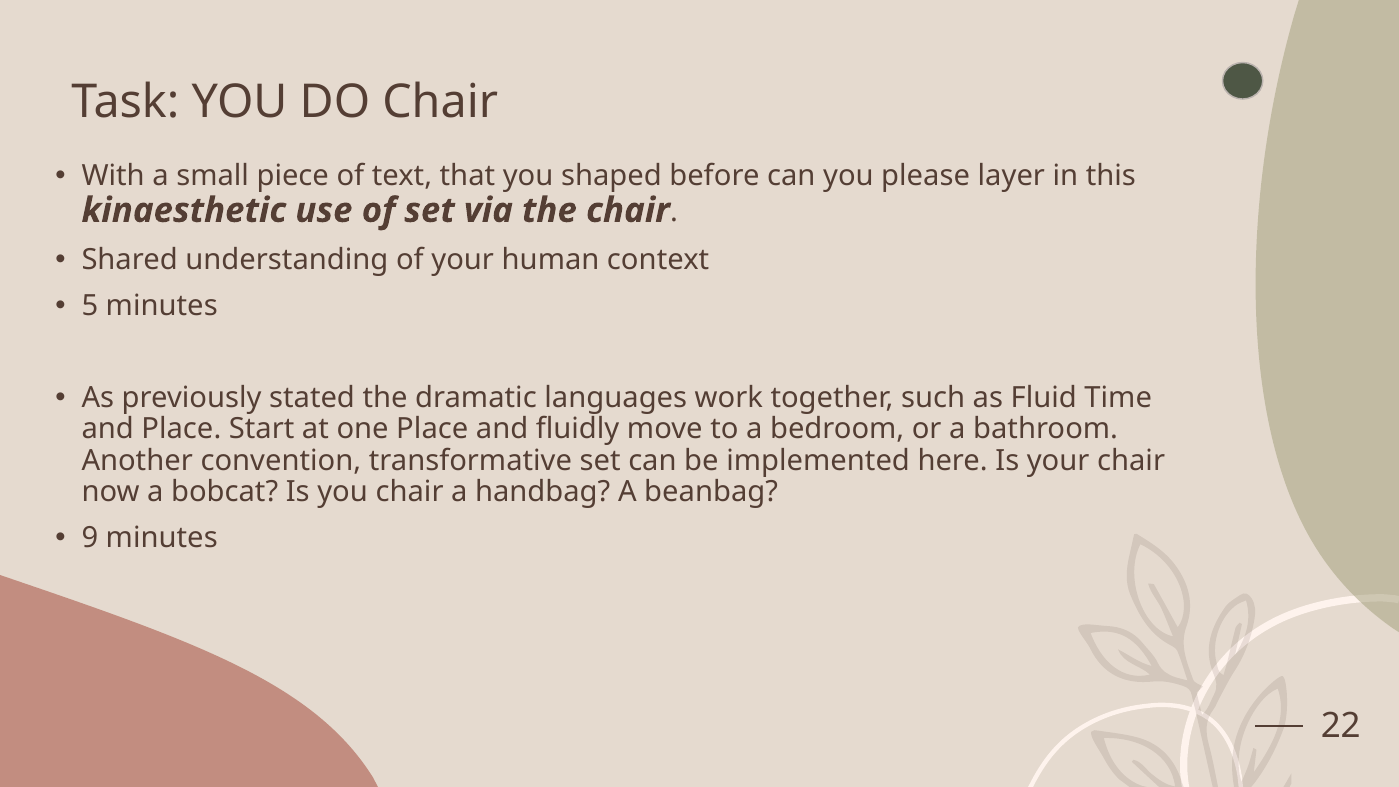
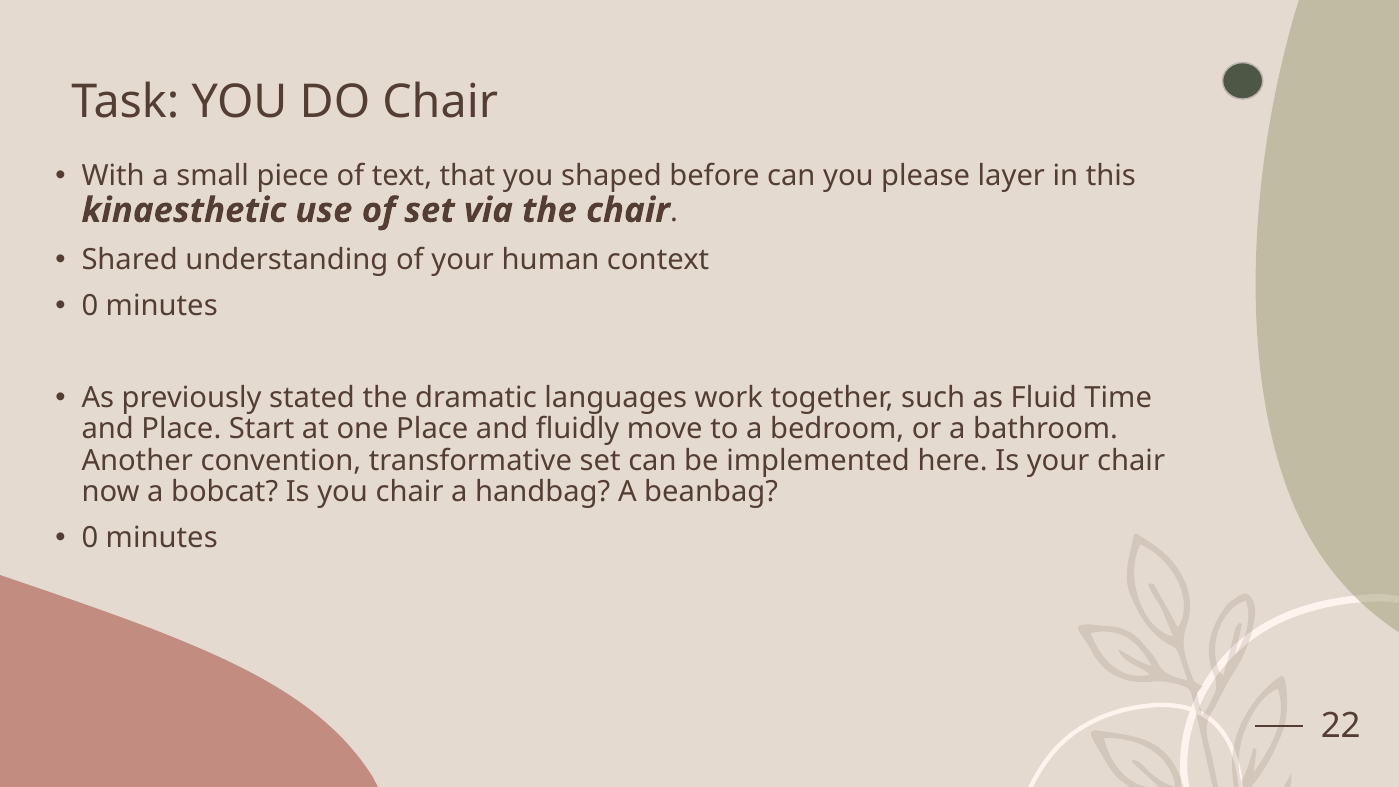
5 at (90, 306): 5 -> 0
9 at (90, 538): 9 -> 0
